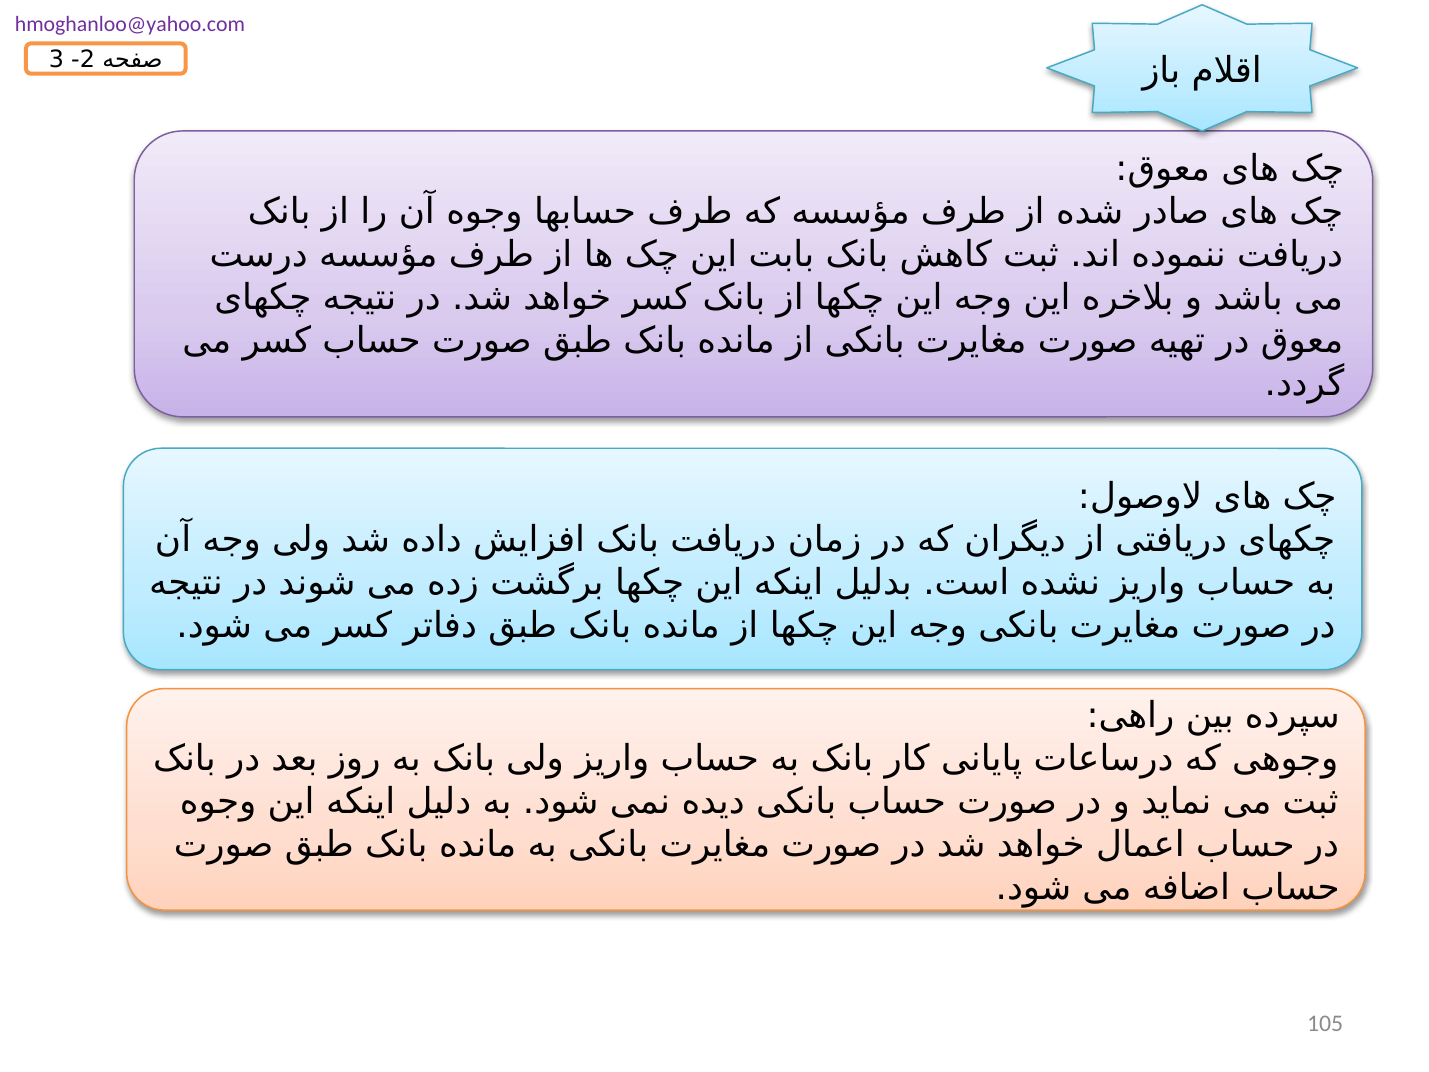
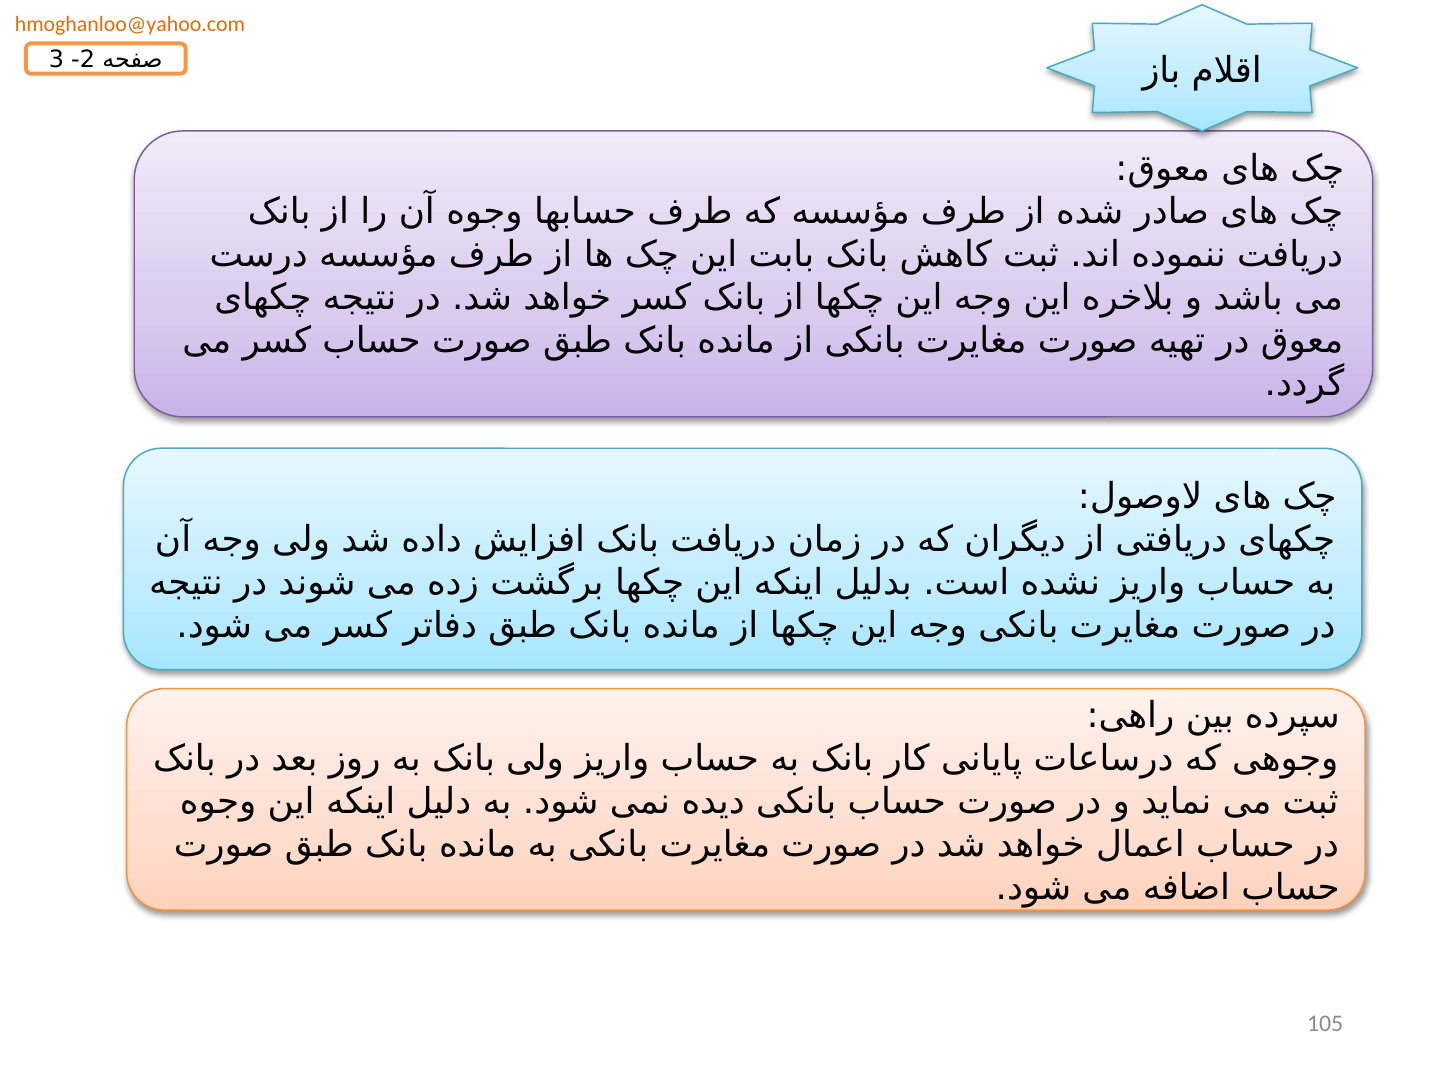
hmoghanloo@yahoo.com colour: purple -> orange
